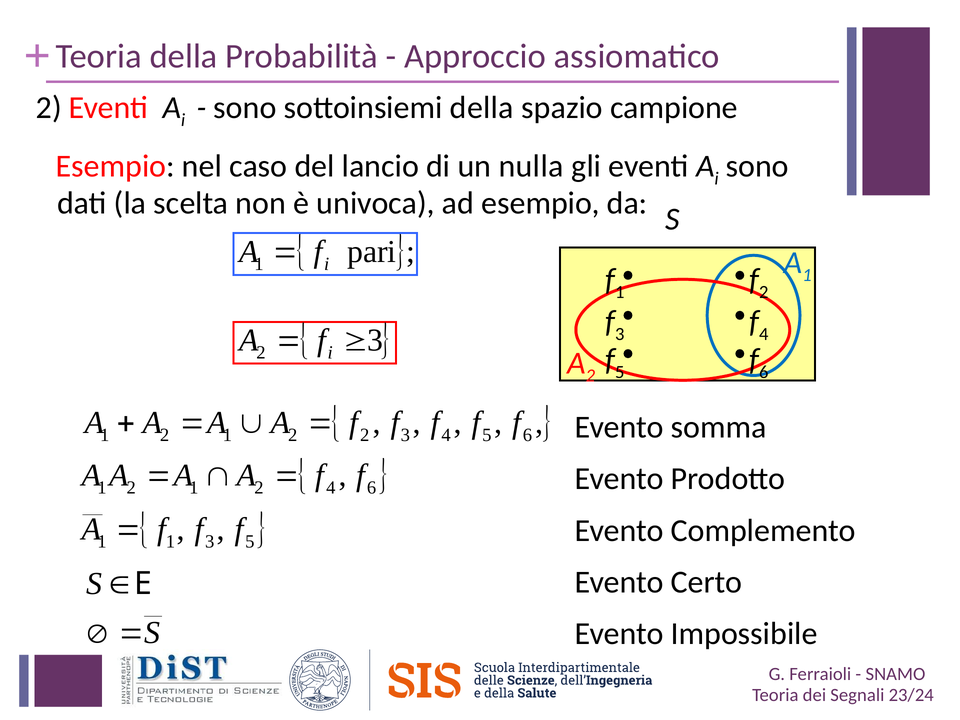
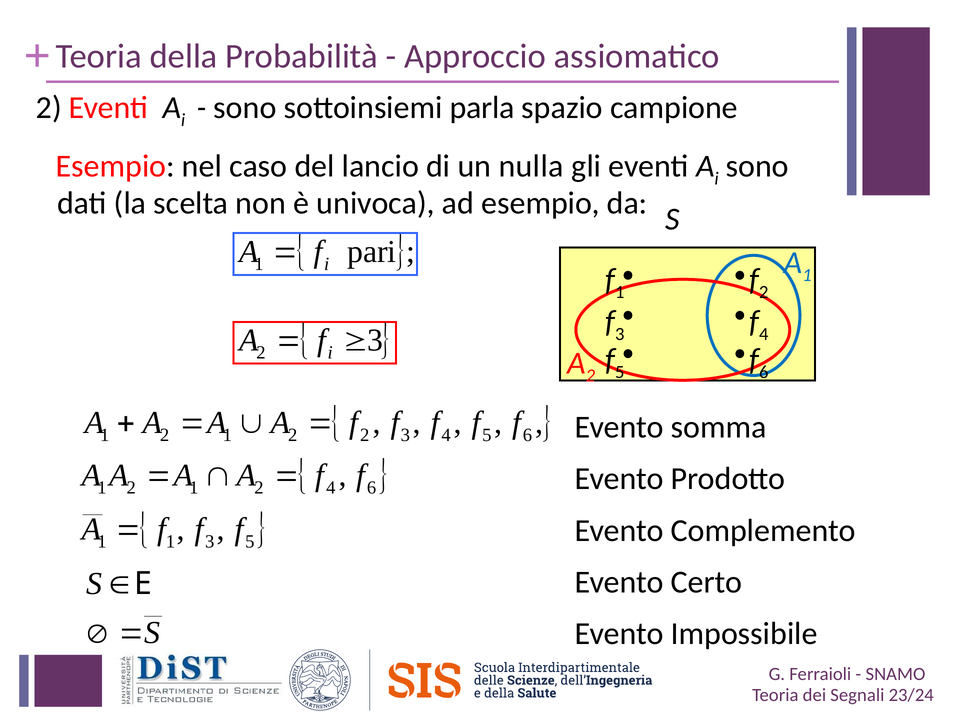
sottoinsiemi della: della -> parla
